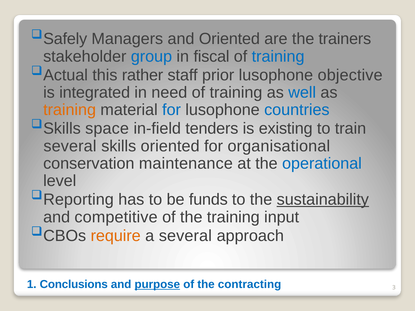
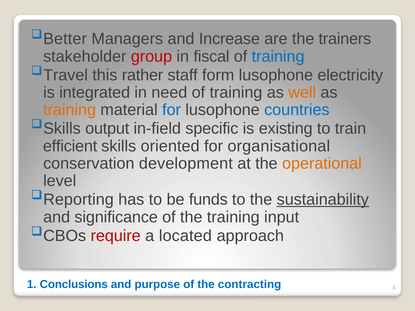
Safely: Safely -> Better
and Oriented: Oriented -> Increase
group colour: blue -> red
Actual: Actual -> Travel
prior: prior -> form
objective: objective -> electricity
well colour: blue -> orange
space: space -> output
tenders: tenders -> specific
several at (70, 146): several -> efficient
maintenance: maintenance -> development
operational colour: blue -> orange
competitive: competitive -> significance
require colour: orange -> red
a several: several -> located
purpose underline: present -> none
